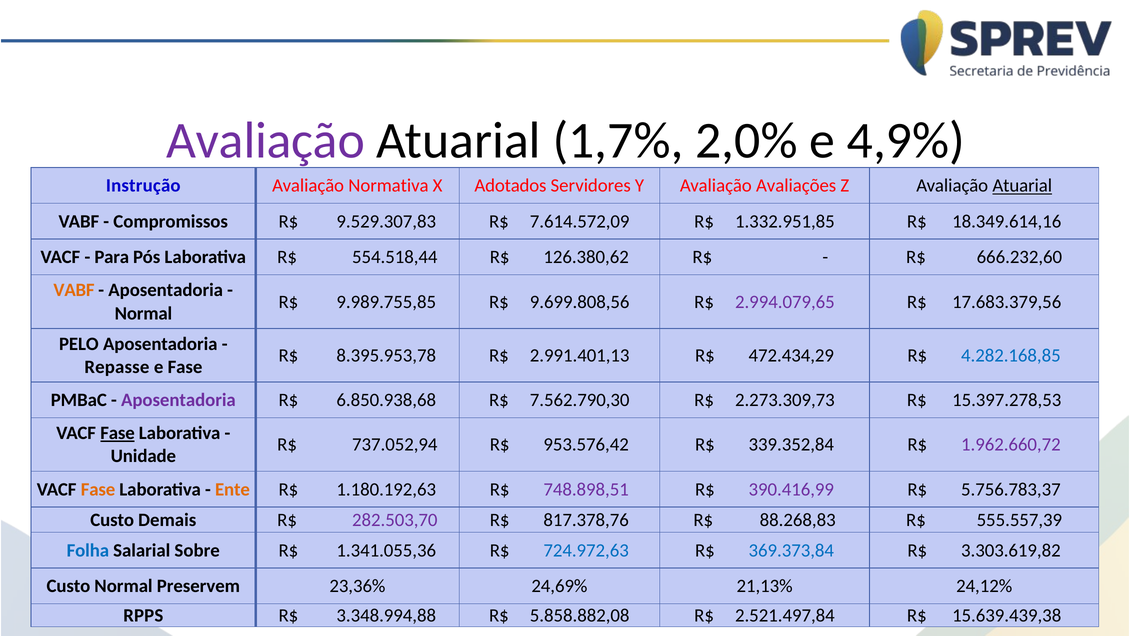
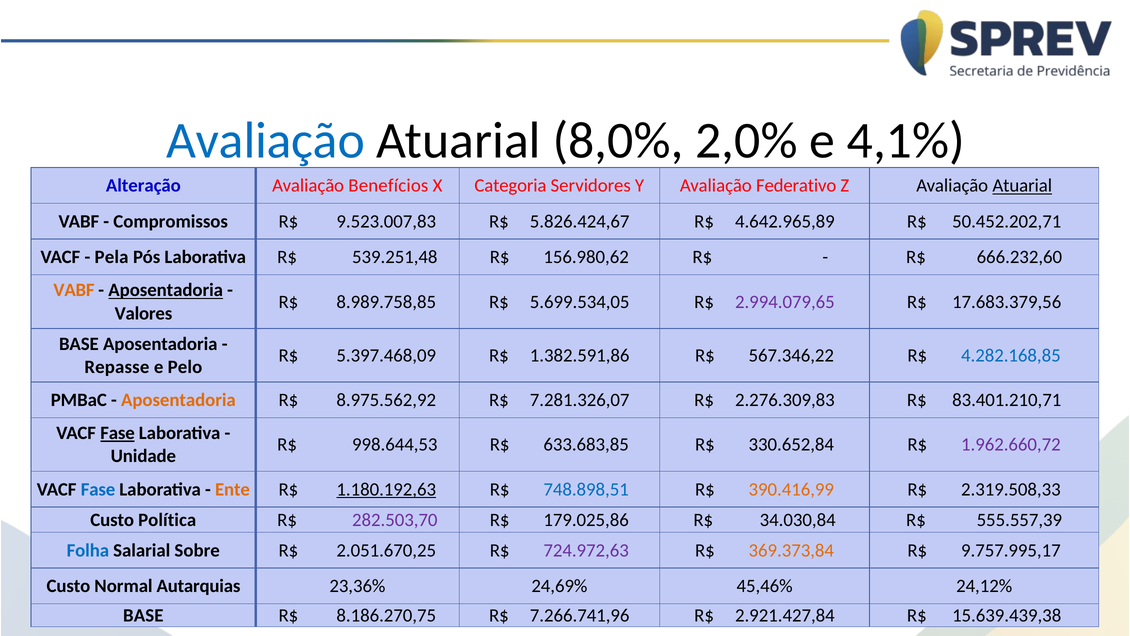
Avaliação at (265, 141) colour: purple -> blue
1,7%: 1,7% -> 8,0%
4,9%: 4,9% -> 4,1%
Instrução: Instrução -> Alteração
Normativa: Normativa -> Benefícios
Adotados: Adotados -> Categoria
Avaliações: Avaliações -> Federativo
9.529.307,83: 9.529.307,83 -> 9.523.007,83
7.614.572,09: 7.614.572,09 -> 5.826.424,67
1.332.951,85: 1.332.951,85 -> 4.642.965,89
18.349.614,16: 18.349.614,16 -> 50.452.202,71
Para: Para -> Pela
554.518,44: 554.518,44 -> 539.251,48
126.380,62: 126.380,62 -> 156.980,62
Aposentadoria at (166, 290) underline: none -> present
9.989.755,85: 9.989.755,85 -> 8.989.758,85
9.699.808,56: 9.699.808,56 -> 5.699.534,05
Normal at (143, 313): Normal -> Valores
PELO at (79, 344): PELO -> BASE
8.395.953,78: 8.395.953,78 -> 5.397.468,09
2.991.401,13: 2.991.401,13 -> 1.382.591,86
472.434,29: 472.434,29 -> 567.346,22
e Fase: Fase -> Pelo
Aposentadoria at (178, 400) colour: purple -> orange
6.850.938,68: 6.850.938,68 -> 8.975.562,92
7.562.790,30: 7.562.790,30 -> 7.281.326,07
2.273.309,73: 2.273.309,73 -> 2.276.309,83
15.397.278,53: 15.397.278,53 -> 83.401.210,71
737.052,94: 737.052,94 -> 998.644,53
953.576,42: 953.576,42 -> 633.683,85
339.352,84: 339.352,84 -> 330.652,84
Fase at (98, 489) colour: orange -> blue
1.180.192,63 underline: none -> present
748.898,51 colour: purple -> blue
390.416,99 colour: purple -> orange
5.756.783,37: 5.756.783,37 -> 2.319.508,33
Demais: Demais -> Política
817.378,76: 817.378,76 -> 179.025,86
88.268,83: 88.268,83 -> 34.030,84
1.341.055,36: 1.341.055,36 -> 2.051.670,25
724.972,63 colour: blue -> purple
369.373,84 colour: blue -> orange
3.303.619,82: 3.303.619,82 -> 9.757.995,17
Preservem: Preservem -> Autarquias
21,13%: 21,13% -> 45,46%
RPPS at (143, 615): RPPS -> BASE
3.348.994,88: 3.348.994,88 -> 8.186.270,75
5.858.882,08: 5.858.882,08 -> 7.266.741,96
2.521.497,84: 2.521.497,84 -> 2.921.427,84
